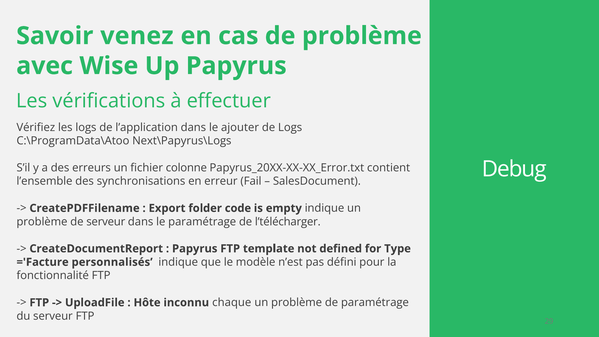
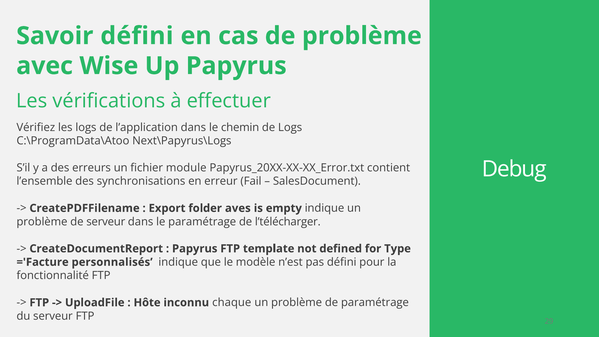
Savoir venez: venez -> défini
ajouter: ajouter -> chemin
colonne: colonne -> module
code: code -> aves
